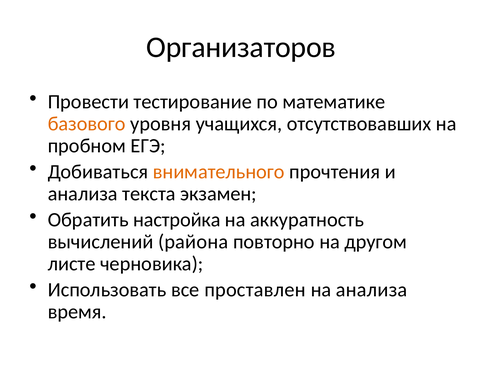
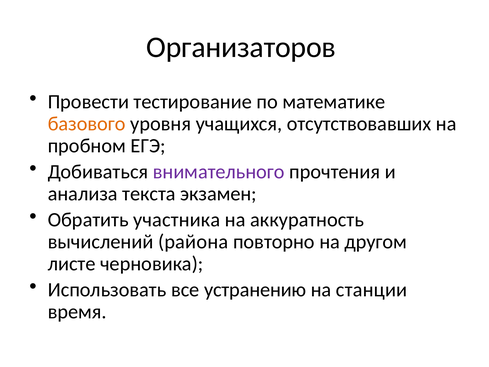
внимательного colour: orange -> purple
настройка: настройка -> участника
проставлен: проставлен -> устранению
на анализа: анализа -> станции
